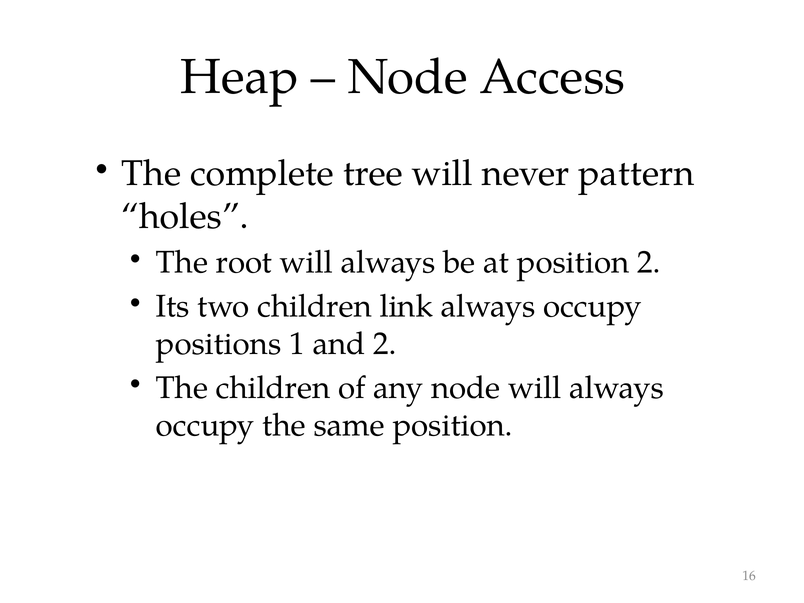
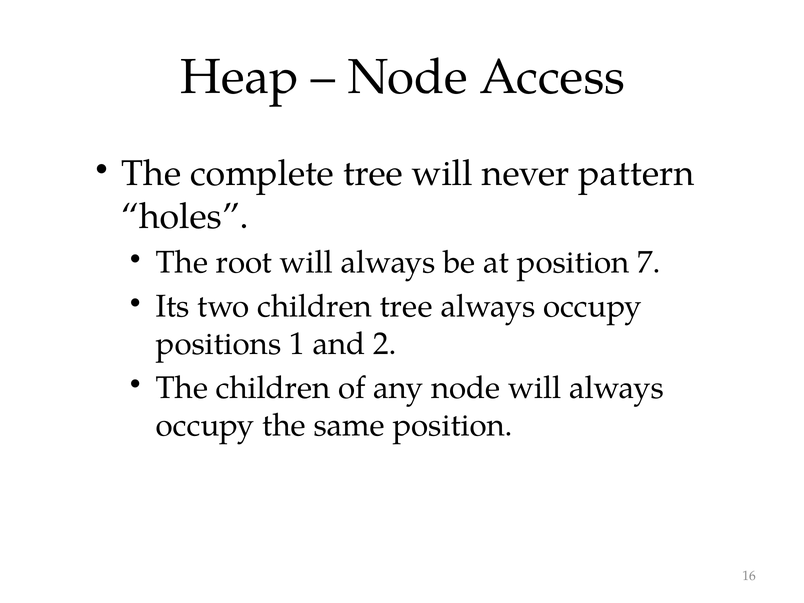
position 2: 2 -> 7
children link: link -> tree
